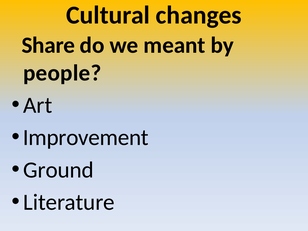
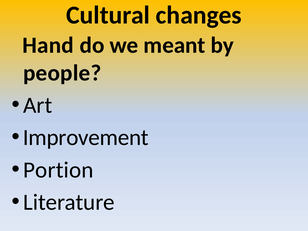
Share: Share -> Hand
Ground: Ground -> Portion
